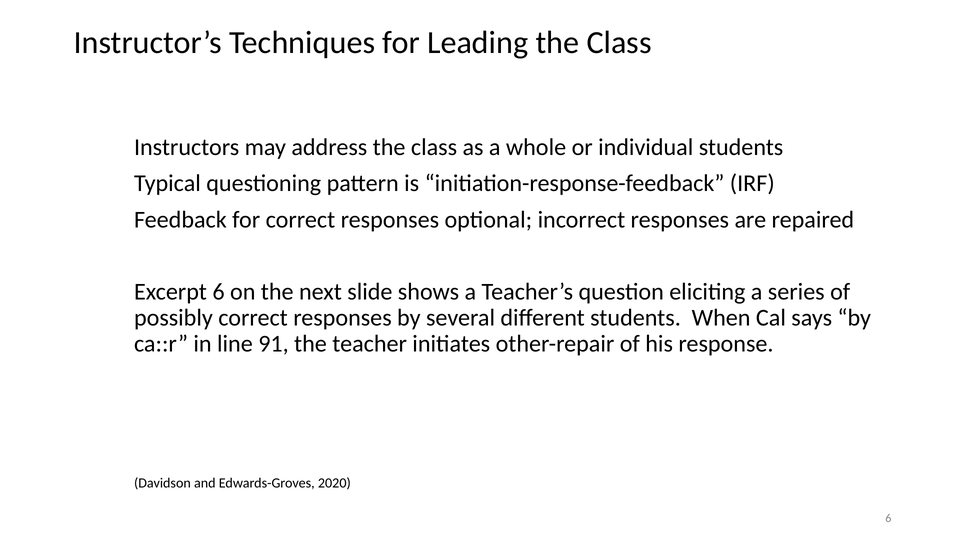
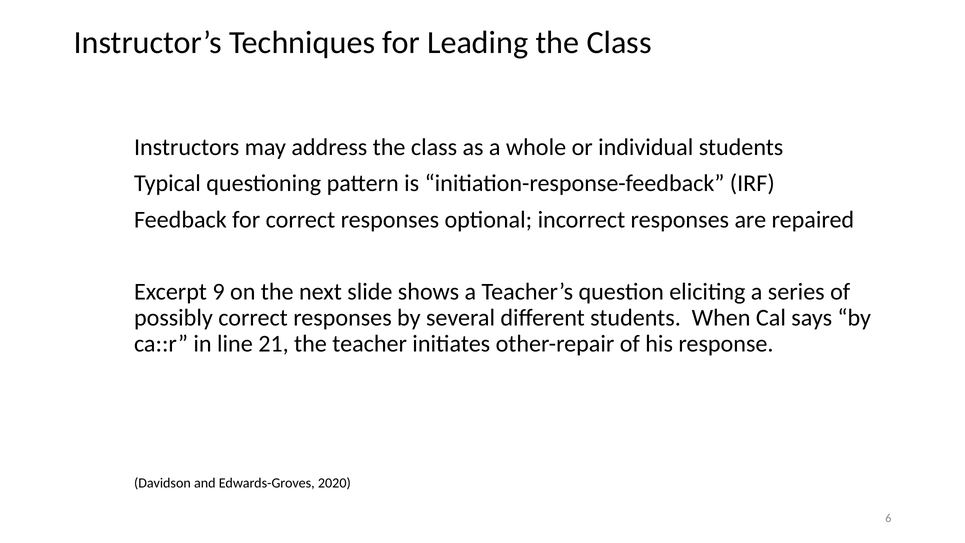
Excerpt 6: 6 -> 9
91: 91 -> 21
